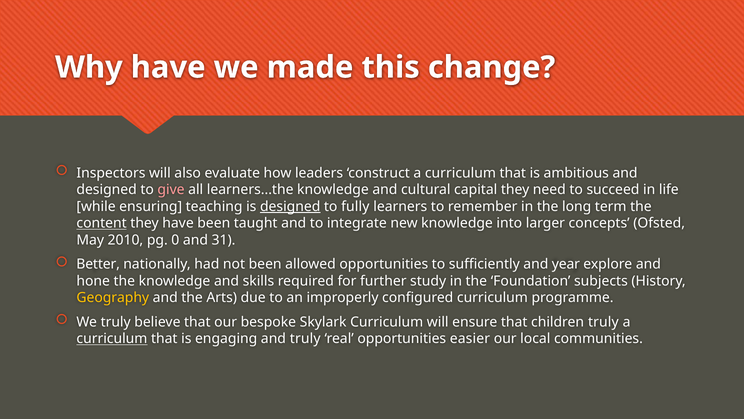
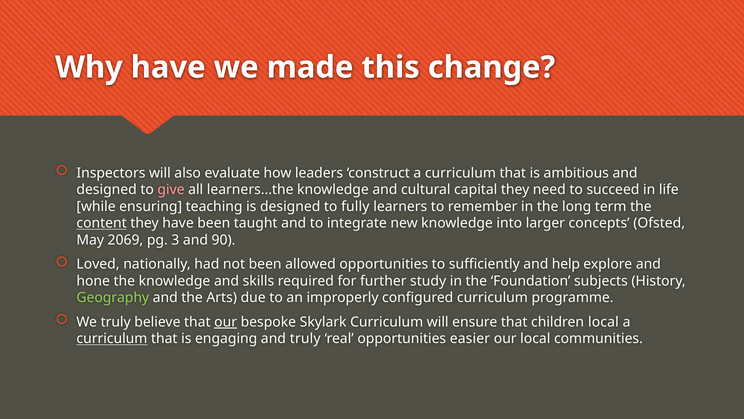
designed at (290, 206) underline: present -> none
2010: 2010 -> 2069
0: 0 -> 3
31: 31 -> 90
Better: Better -> Loved
year: year -> help
Geography colour: yellow -> light green
our at (226, 322) underline: none -> present
children truly: truly -> local
